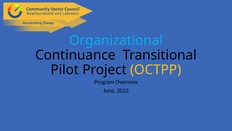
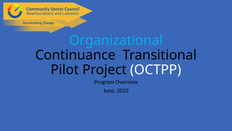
OCTPP colour: yellow -> white
